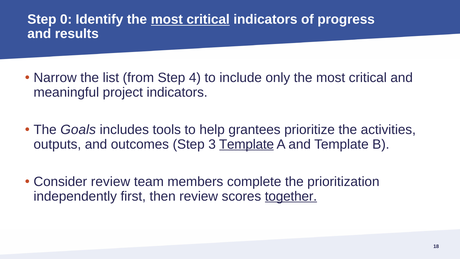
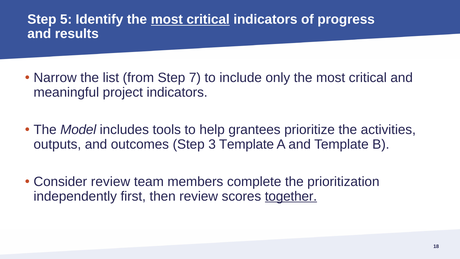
0: 0 -> 5
4: 4 -> 7
Goals: Goals -> Model
Template at (246, 144) underline: present -> none
